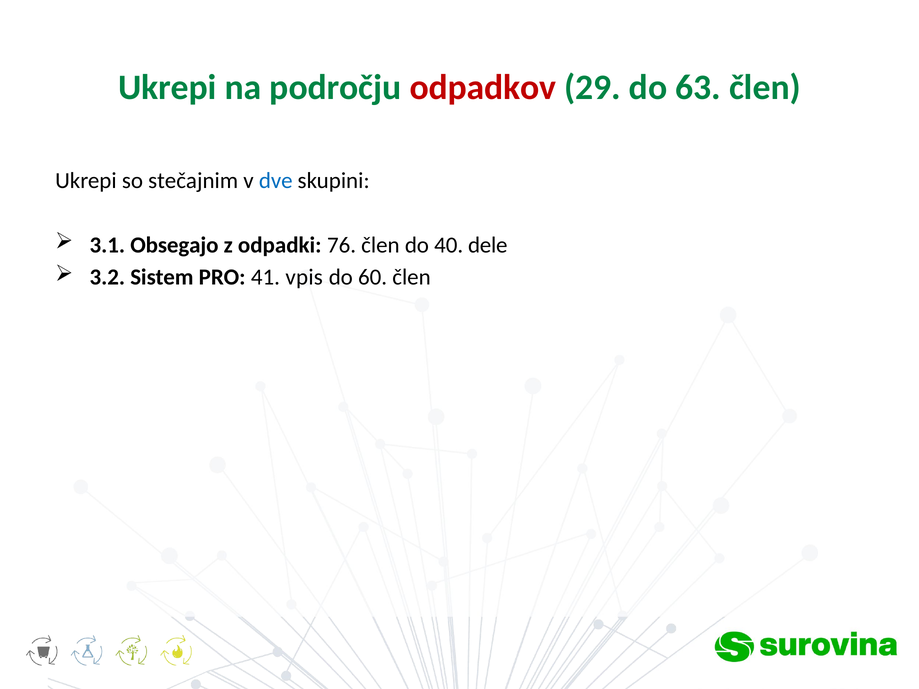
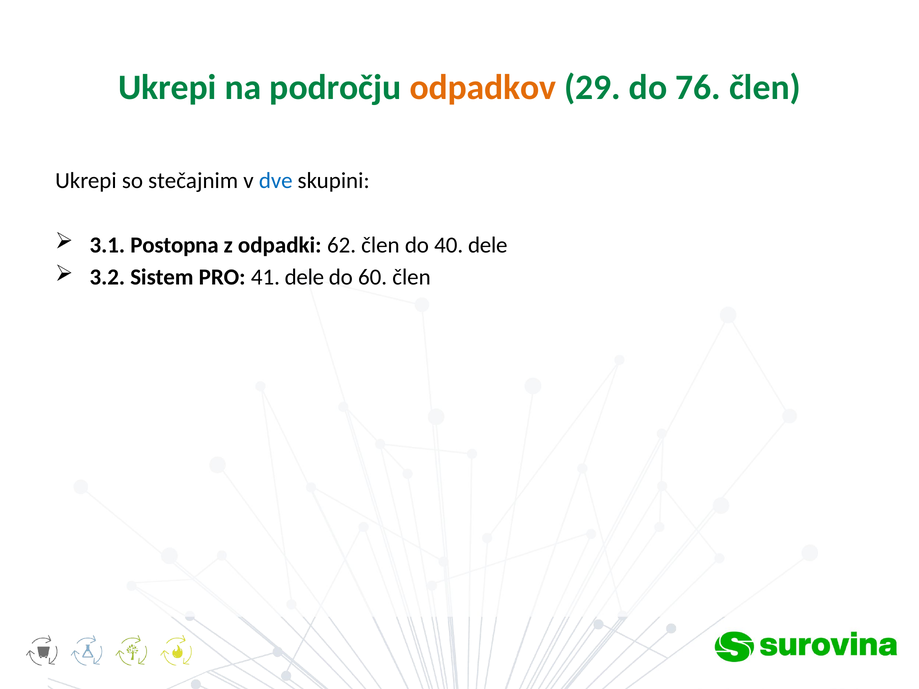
odpadkov colour: red -> orange
63: 63 -> 76
Obsegajo: Obsegajo -> Postopna
76: 76 -> 62
41 vpis: vpis -> dele
